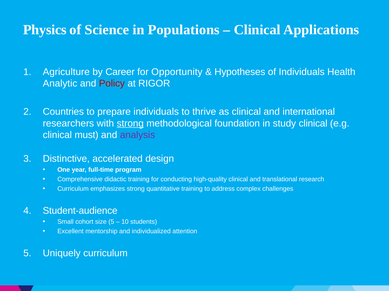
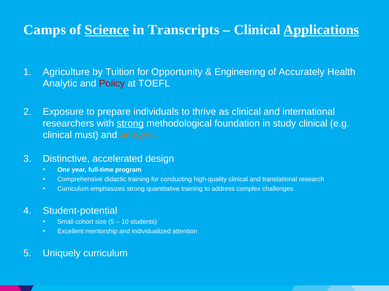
Physics: Physics -> Camps
Science underline: none -> present
Populations: Populations -> Transcripts
Applications underline: none -> present
Career: Career -> Tuition
Hypotheses: Hypotheses -> Engineering
of Individuals: Individuals -> Accurately
RIGOR: RIGOR -> TOEFL
Countries: Countries -> Exposure
analysis colour: purple -> orange
Student-audience: Student-audience -> Student-potential
